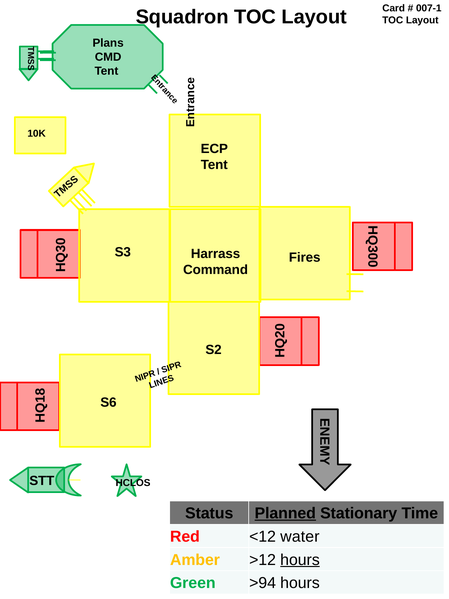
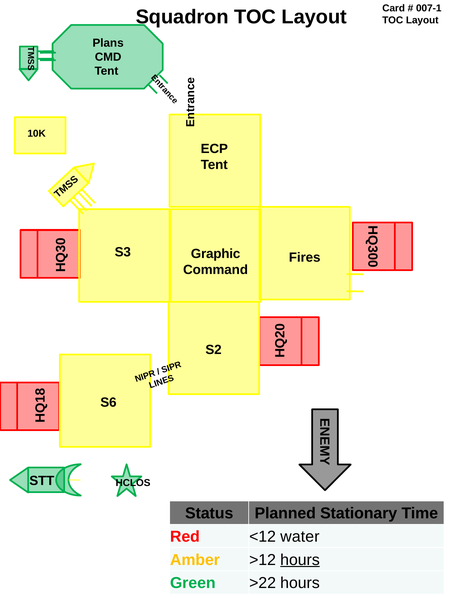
Harrass: Harrass -> Graphic
Planned underline: present -> none
>94: >94 -> >22
